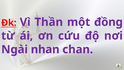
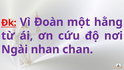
Thần: Thần -> Đoàn
đồng: đồng -> hằng
